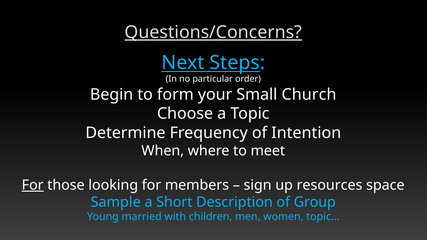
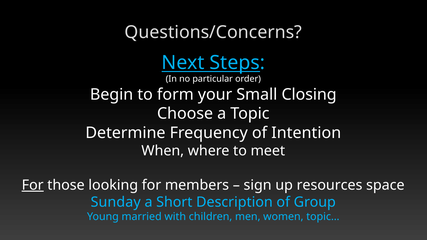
Questions/Concerns underline: present -> none
Church: Church -> Closing
Sample: Sample -> Sunday
